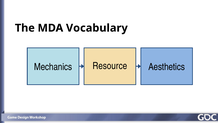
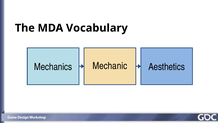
Resource: Resource -> Mechanic
